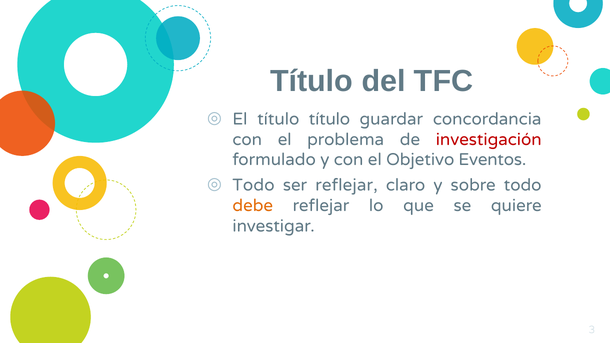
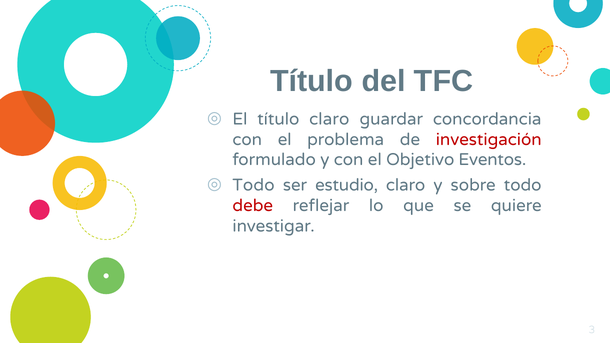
título título: título -> claro
ser reflejar: reflejar -> estudio
debe colour: orange -> red
